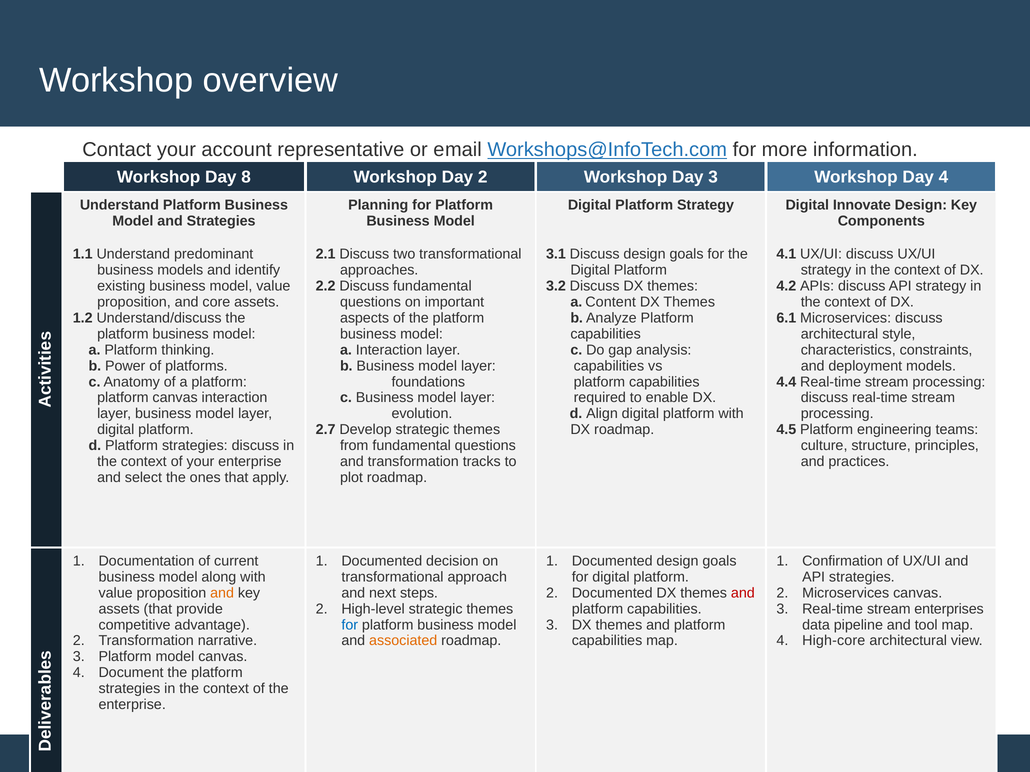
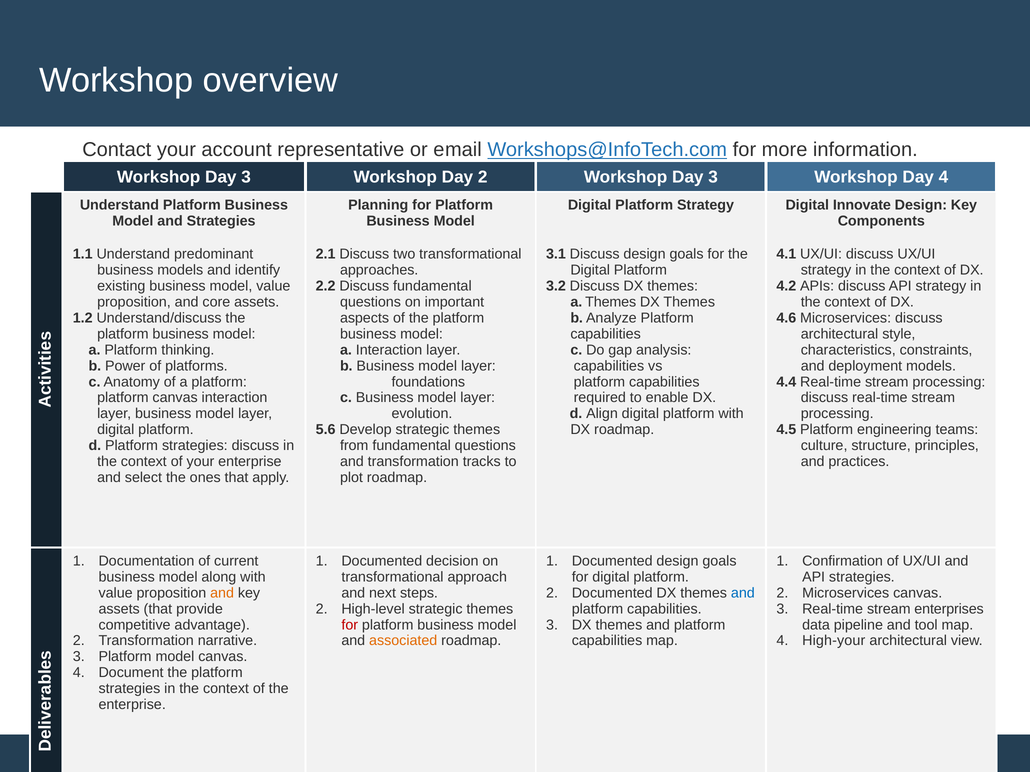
8 at (246, 177): 8 -> 3
a Content: Content -> Themes
6.1: 6.1 -> 4.6
2.7: 2.7 -> 5.6
and at (743, 593) colour: red -> blue
for at (350, 625) colour: blue -> red
High-core: High-core -> High-your
